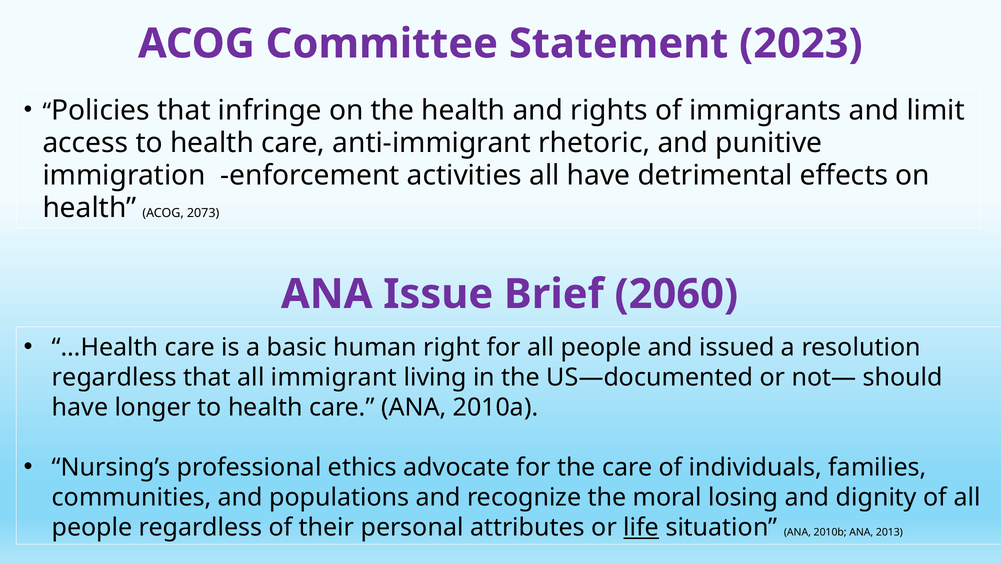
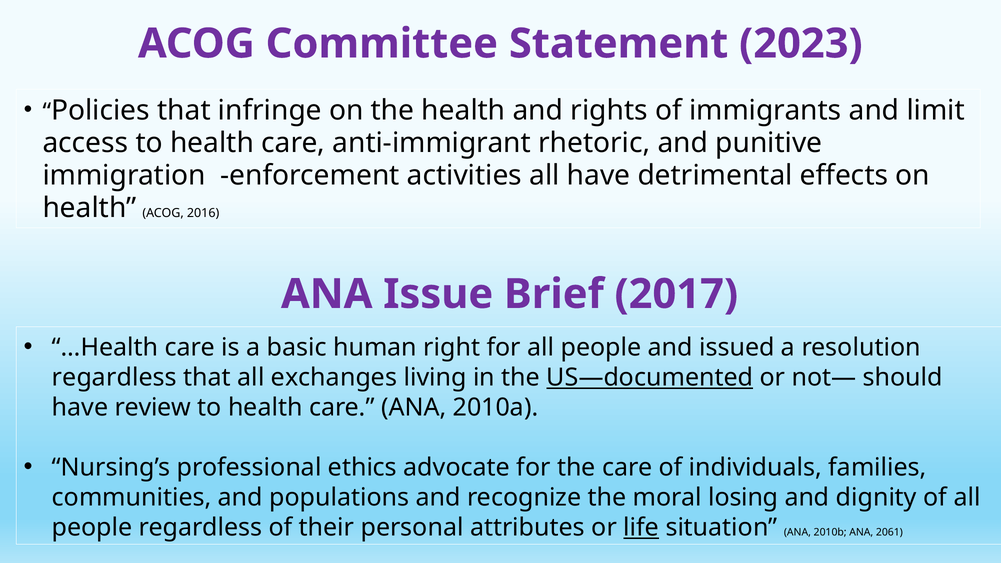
2073: 2073 -> 2016
2060: 2060 -> 2017
immigrant: immigrant -> exchanges
US—documented underline: none -> present
longer: longer -> review
2013: 2013 -> 2061
